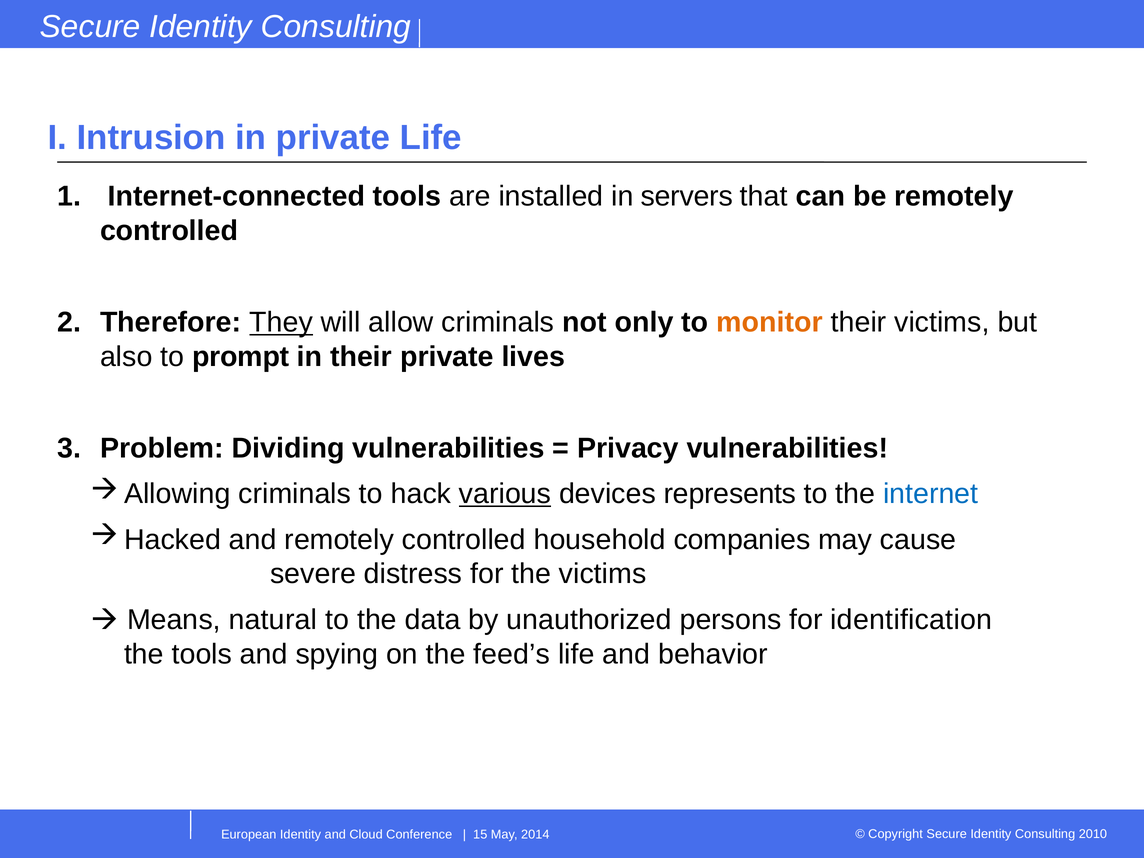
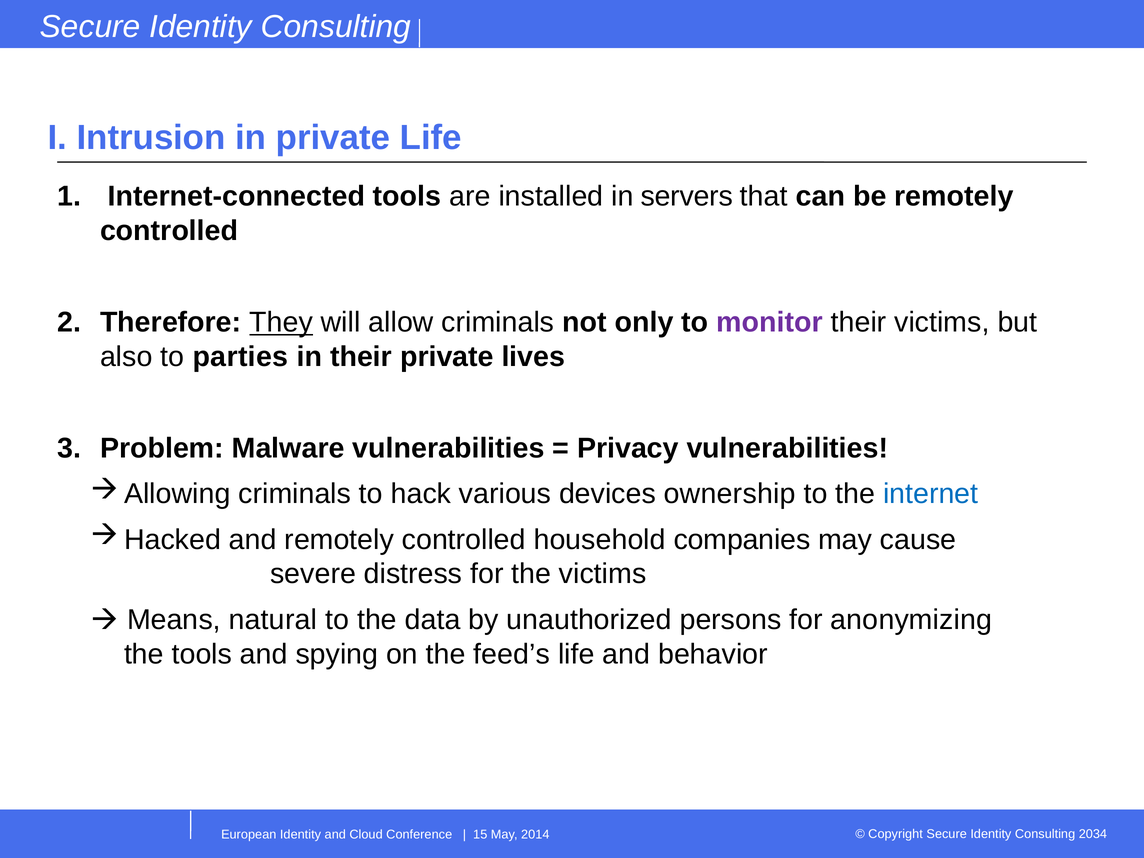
monitor colour: orange -> purple
prompt: prompt -> parties
Dividing: Dividing -> Malware
various underline: present -> none
represents: represents -> ownership
identification: identification -> anonymizing
2010: 2010 -> 2034
